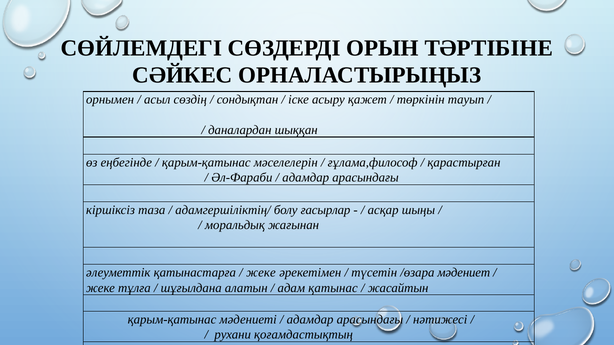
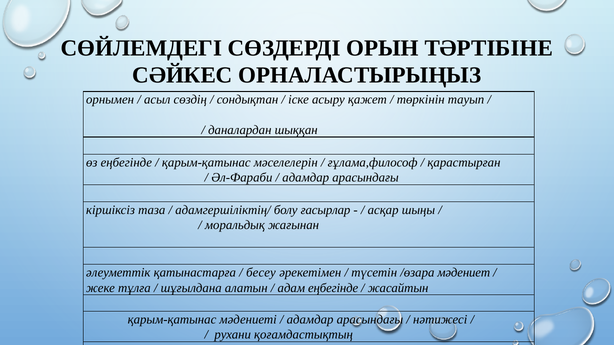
жеке at (261, 273): жеке -> бесеу
адам қатынас: қатынас -> еңбегінде
